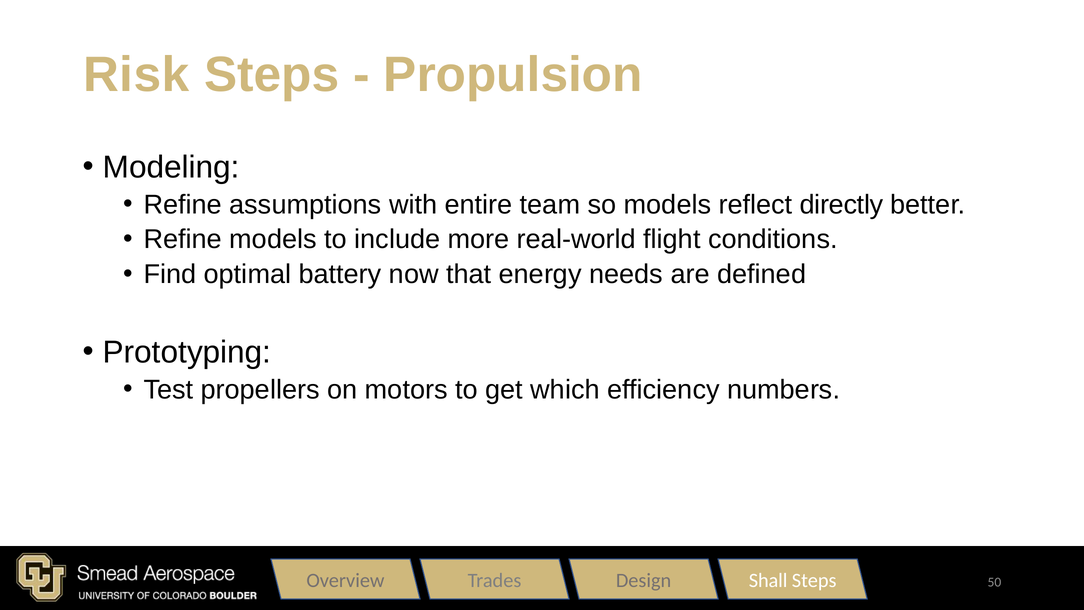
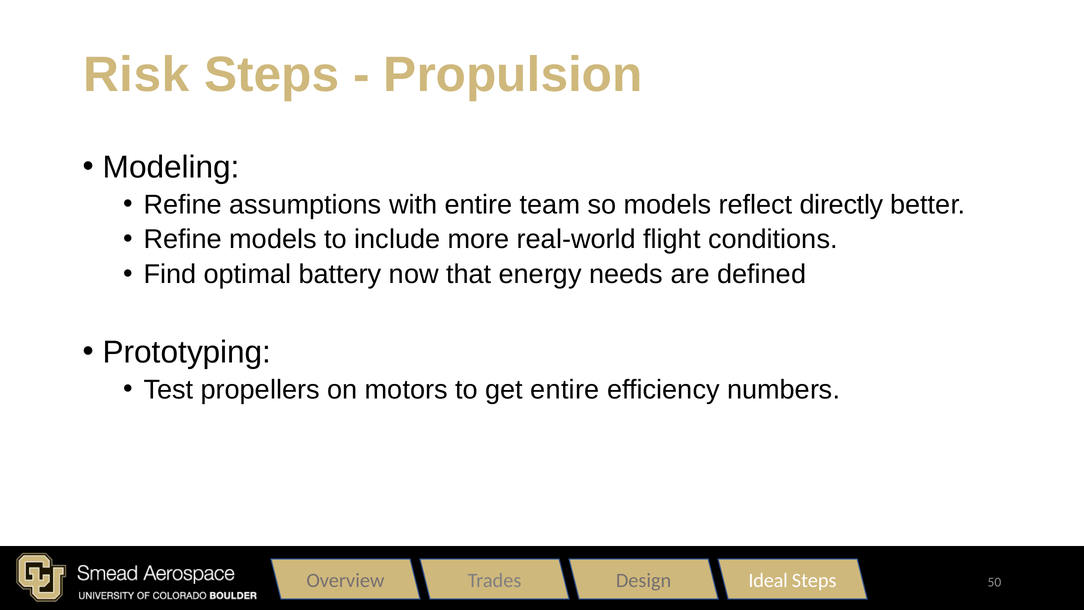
get which: which -> entire
Shall: Shall -> Ideal
